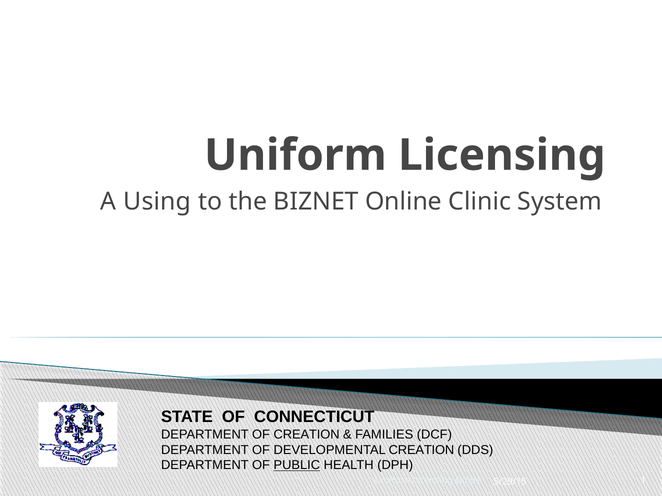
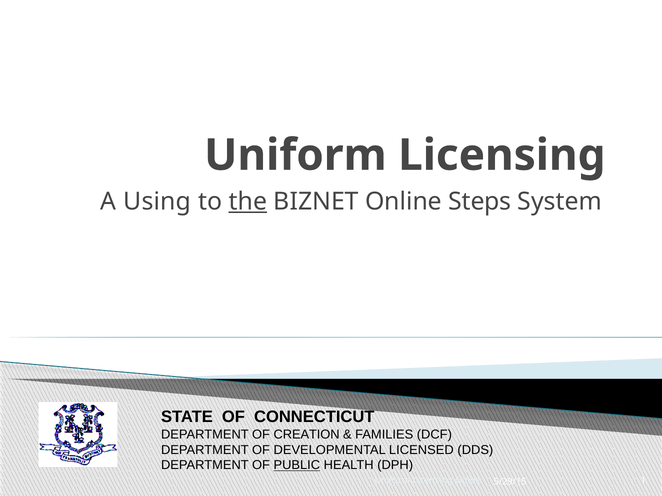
the underline: none -> present
Clinic: Clinic -> Steps
DEVELOPMENTAL CREATION: CREATION -> LICENSED
